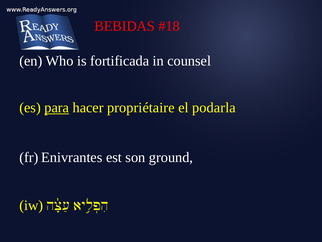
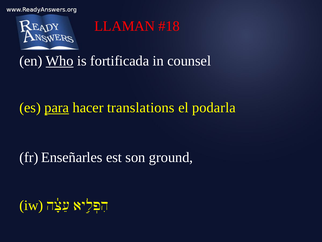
BEBIDAS: BEBIDAS -> LLAMAN
Who underline: none -> present
propriétaire: propriétaire -> translations
Enivrantes: Enivrantes -> Enseñarles
